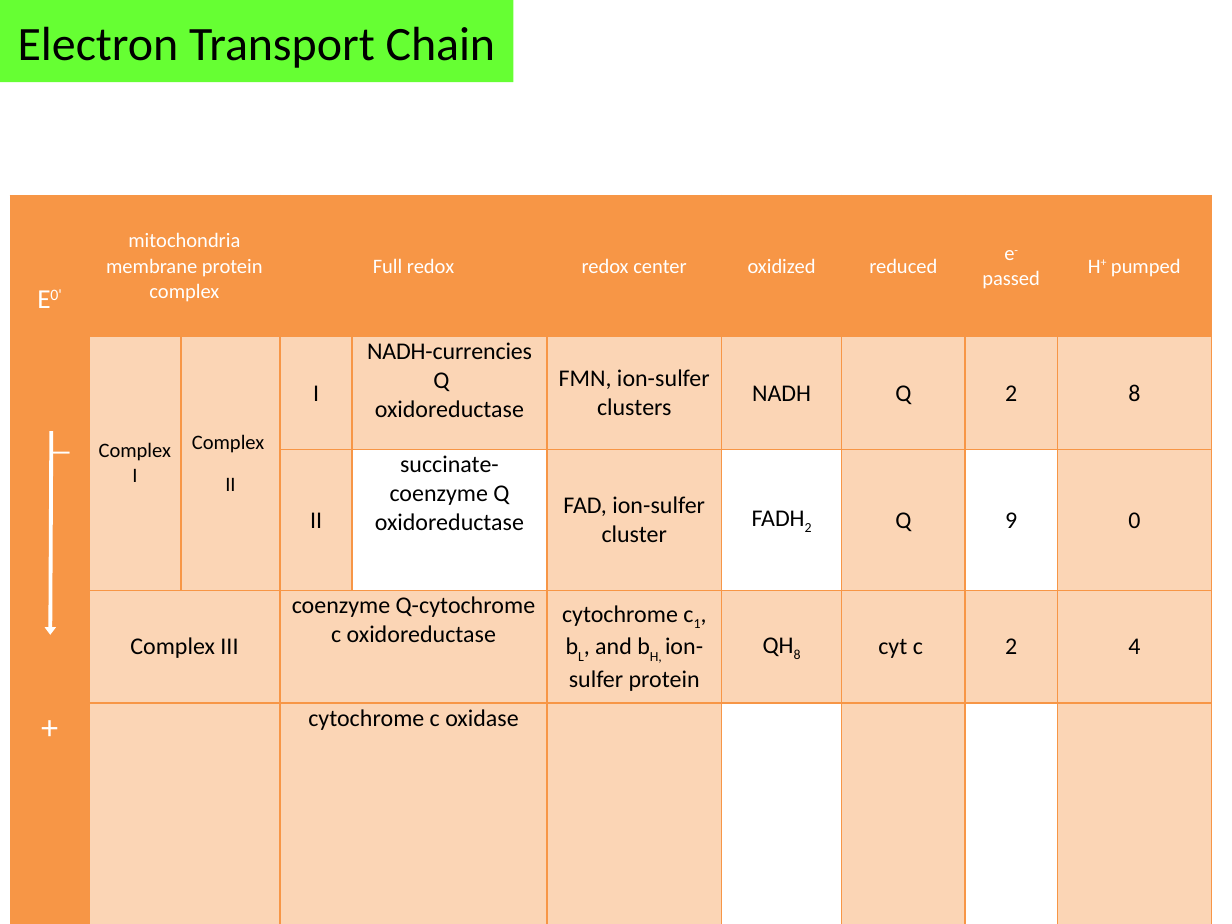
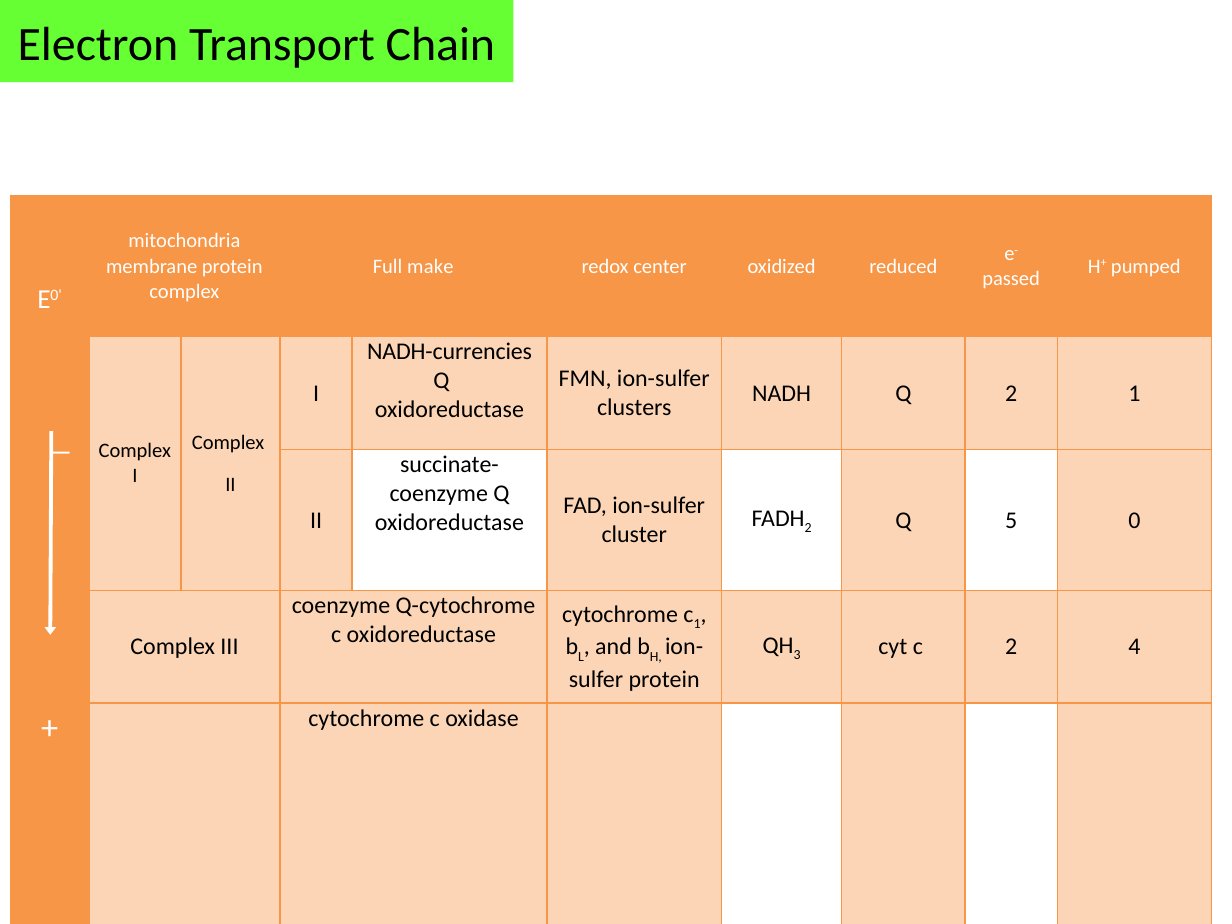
Full redox: redox -> make
2 8: 8 -> 1
9: 9 -> 5
8 at (797, 655): 8 -> 3
